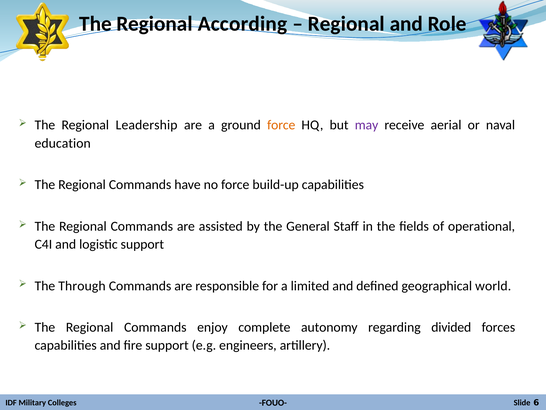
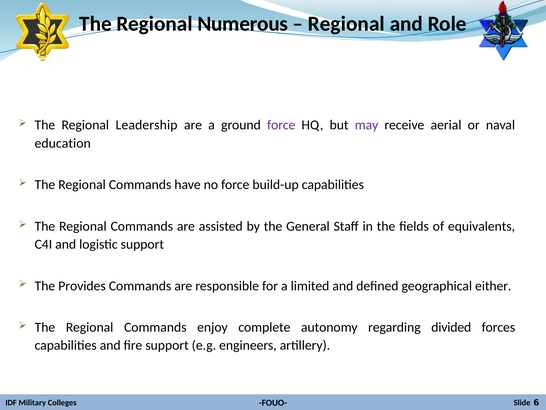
According: According -> Numerous
force at (281, 125) colour: orange -> purple
operational: operational -> equivalents
Through: Through -> Provides
world: world -> either
